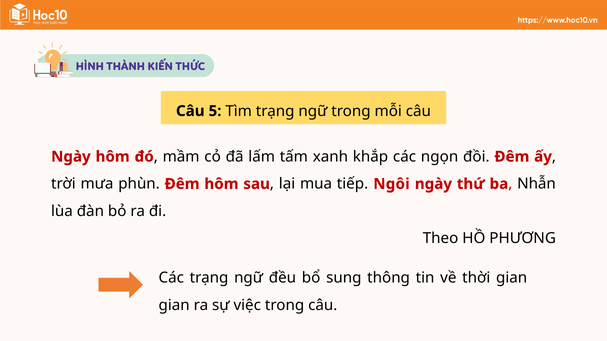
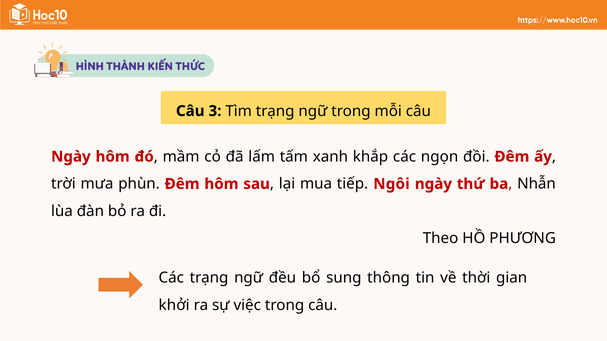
5: 5 -> 3
gian at (174, 305): gian -> khởi
